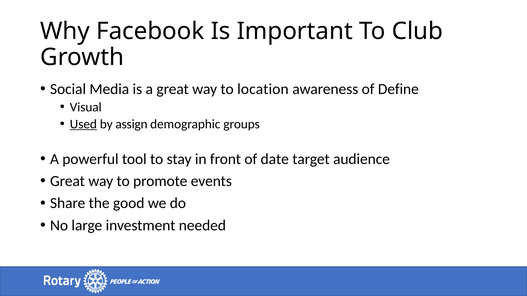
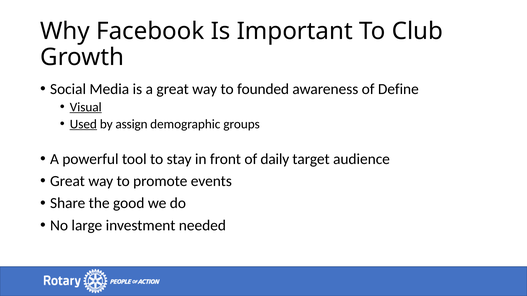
location: location -> founded
Visual underline: none -> present
date: date -> daily
